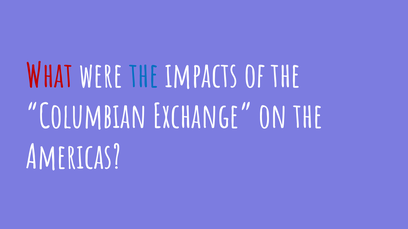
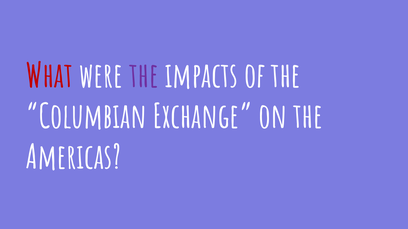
the at (144, 76) colour: blue -> purple
